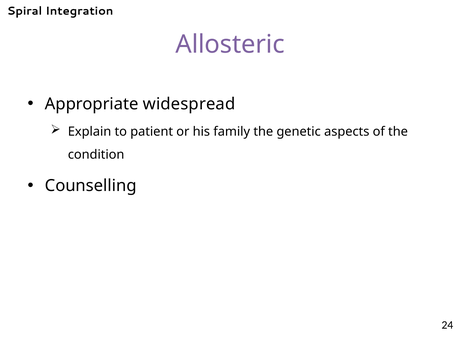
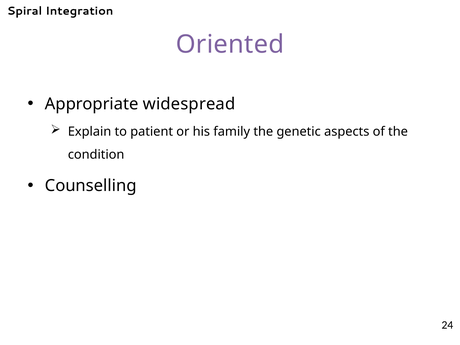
Allosteric: Allosteric -> Oriented
